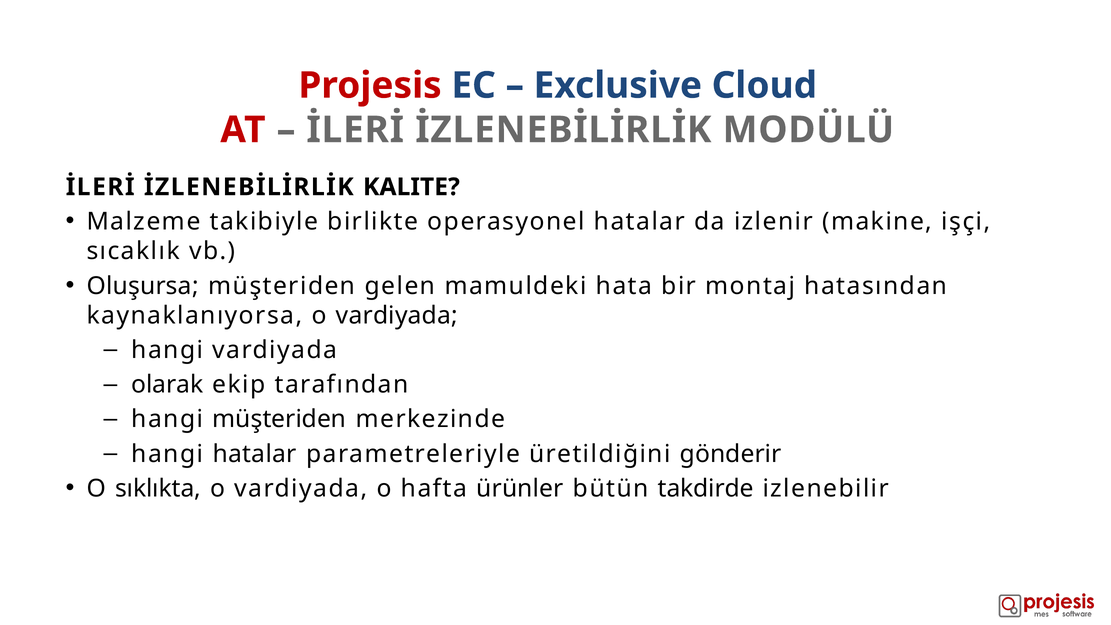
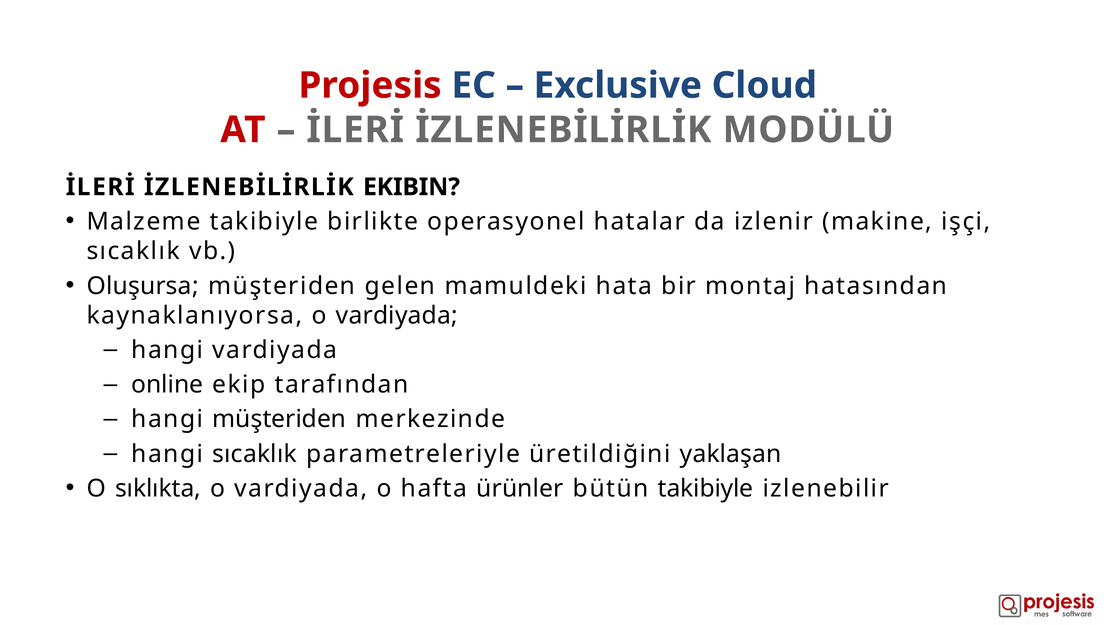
KALITE: KALITE -> EKIBIN
olarak: olarak -> online
hangi hatalar: hatalar -> sıcaklık
gönderir: gönderir -> yaklaşan
bütün takdirde: takdirde -> takibiyle
